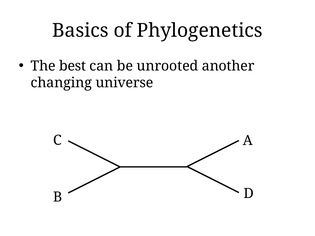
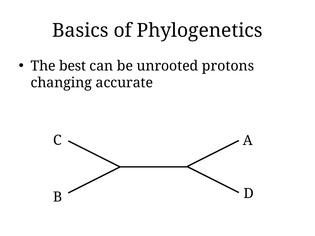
another: another -> protons
universe: universe -> accurate
